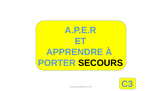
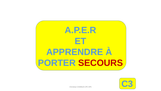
SECOURS colour: black -> red
